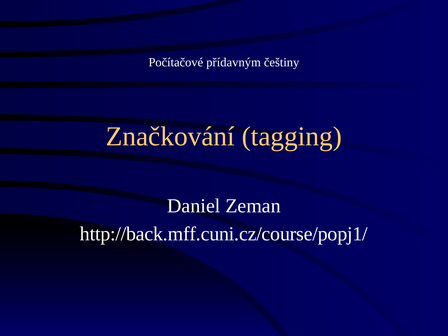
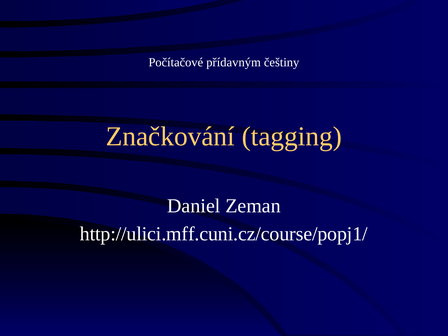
http://back.mff.cuni.cz/course/popj1/: http://back.mff.cuni.cz/course/popj1/ -> http://ulici.mff.cuni.cz/course/popj1/
